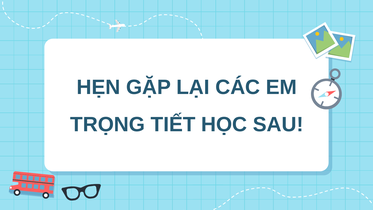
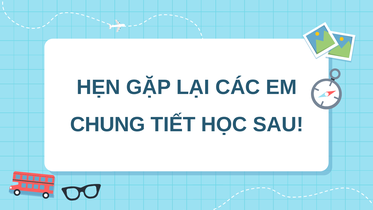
TRỌNG: TRỌNG -> CHUNG
